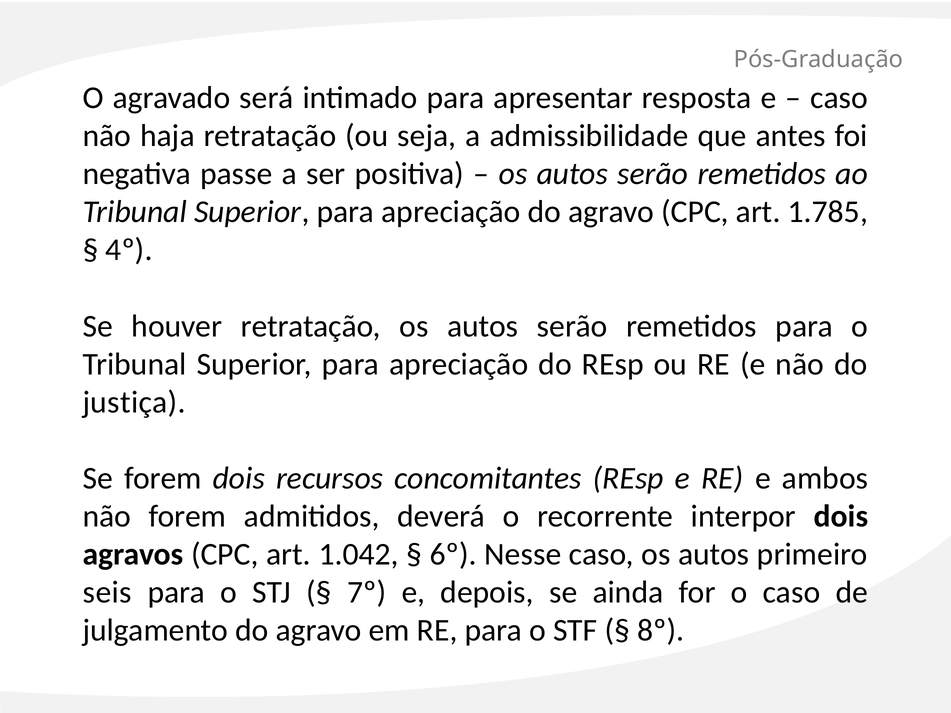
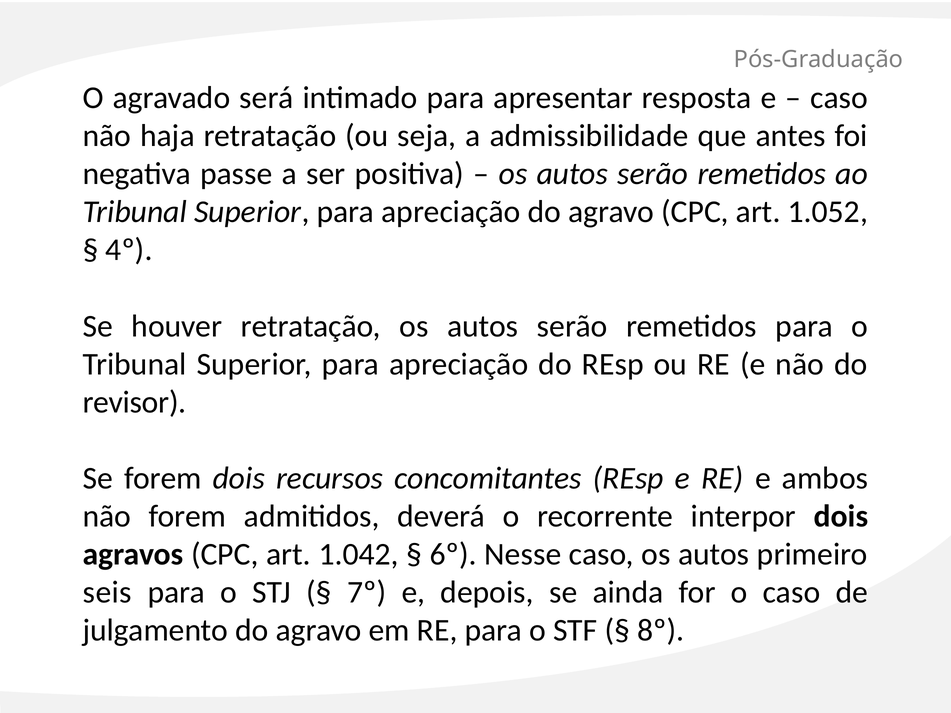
1.785: 1.785 -> 1.052
justiça: justiça -> revisor
